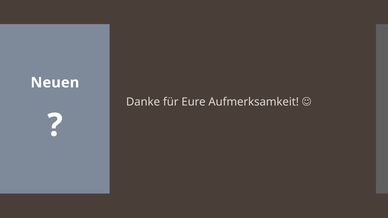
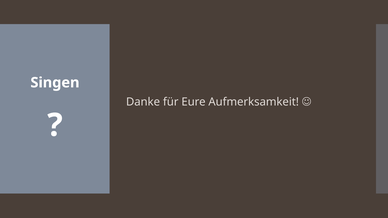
Neuen: Neuen -> Singen
